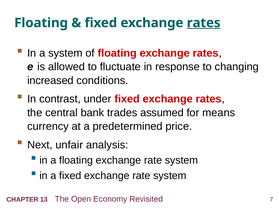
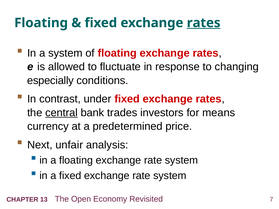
increased: increased -> especially
central underline: none -> present
assumed: assumed -> investors
